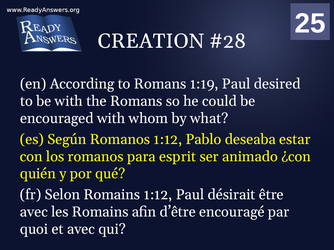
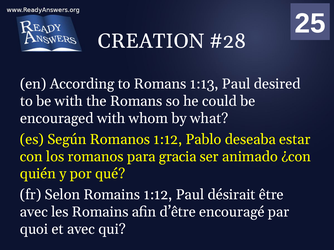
1:19: 1:19 -> 1:13
esprit: esprit -> gracia
